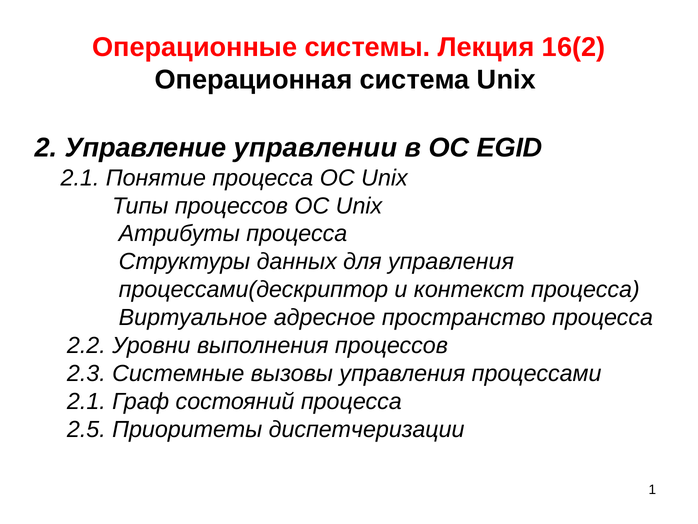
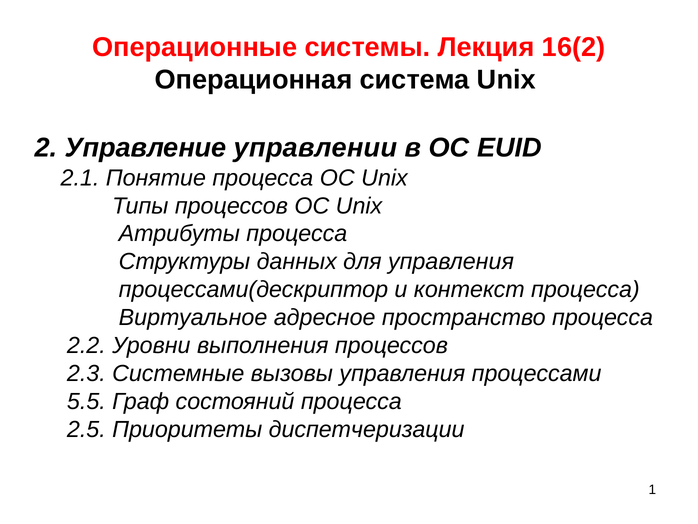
EGID: EGID -> EUID
2.1 at (86, 401): 2.1 -> 5.5
